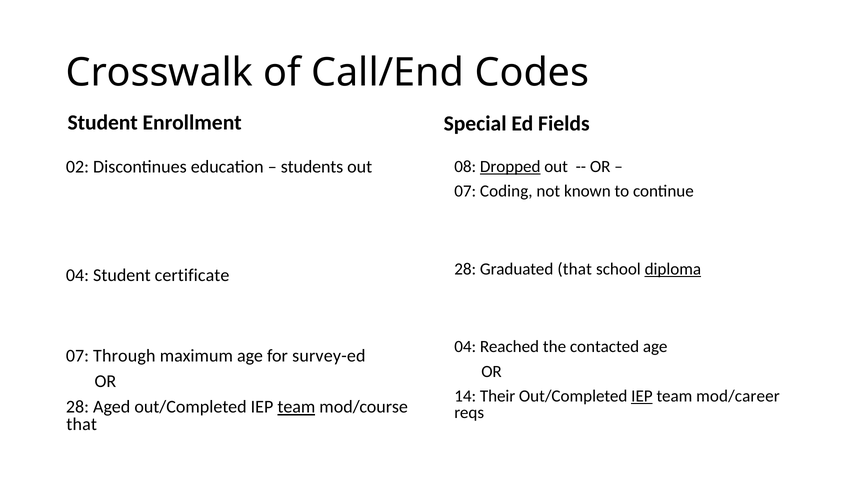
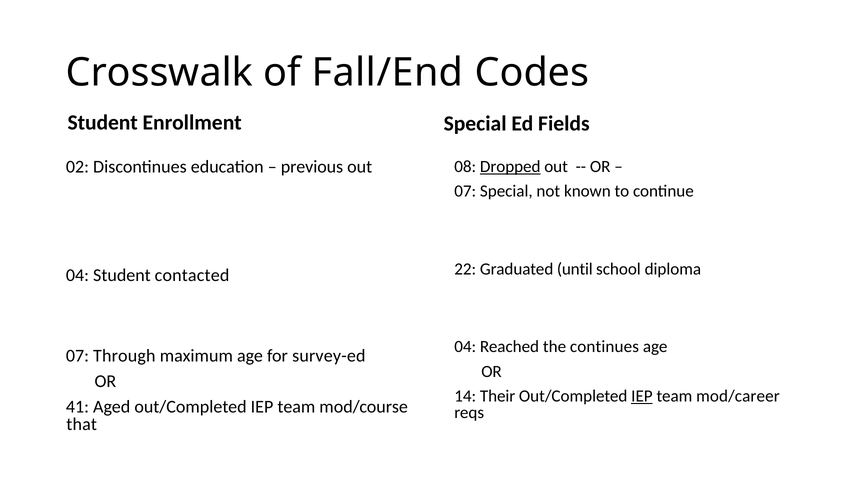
Call/End: Call/End -> Fall/End
students: students -> previous
07 Coding: Coding -> Special
28 at (465, 269): 28 -> 22
Graduated that: that -> until
diploma underline: present -> none
certificate: certificate -> contacted
contacted: contacted -> continues
28 at (78, 407): 28 -> 41
team at (296, 407) underline: present -> none
